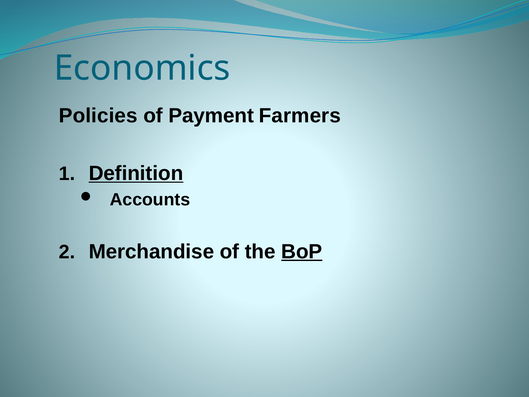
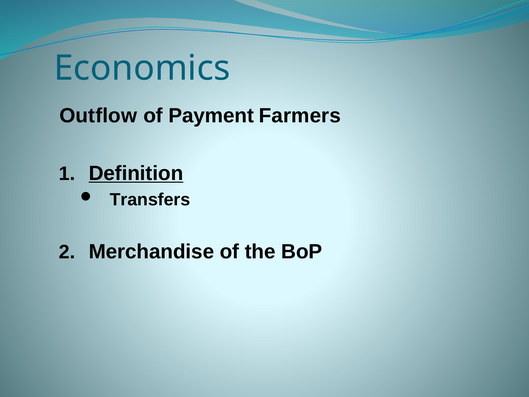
Policies: Policies -> Outflow
Accounts: Accounts -> Transfers
BoP underline: present -> none
